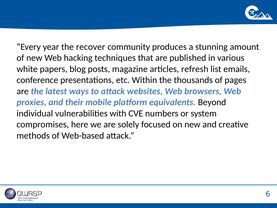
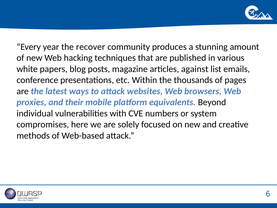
refresh: refresh -> against
